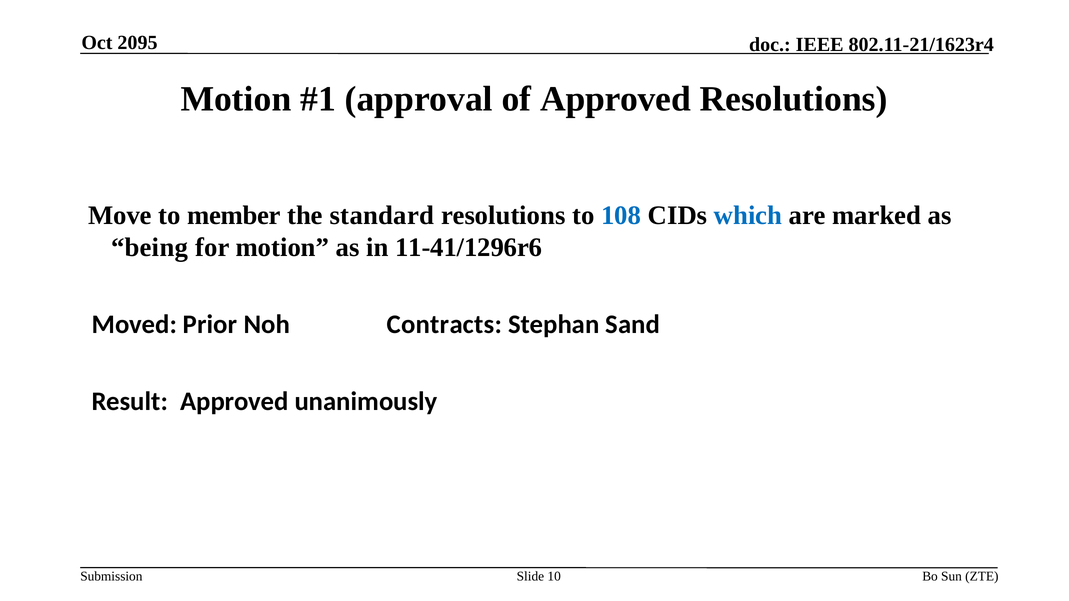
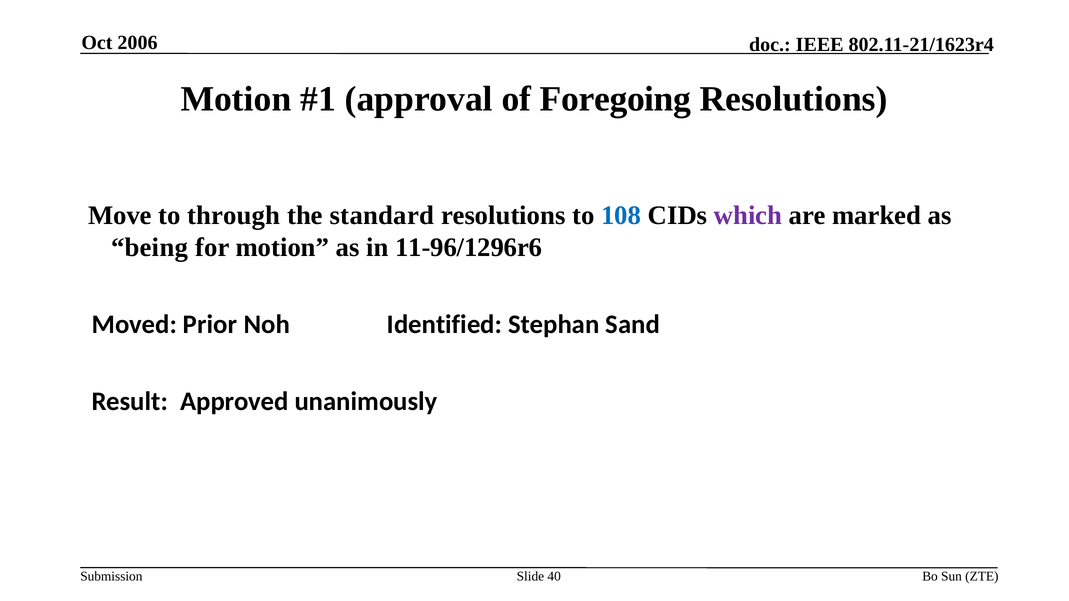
2095: 2095 -> 2006
of Approved: Approved -> Foregoing
member: member -> through
which colour: blue -> purple
11-41/1296r6: 11-41/1296r6 -> 11-96/1296r6
Contracts: Contracts -> Identified
10: 10 -> 40
